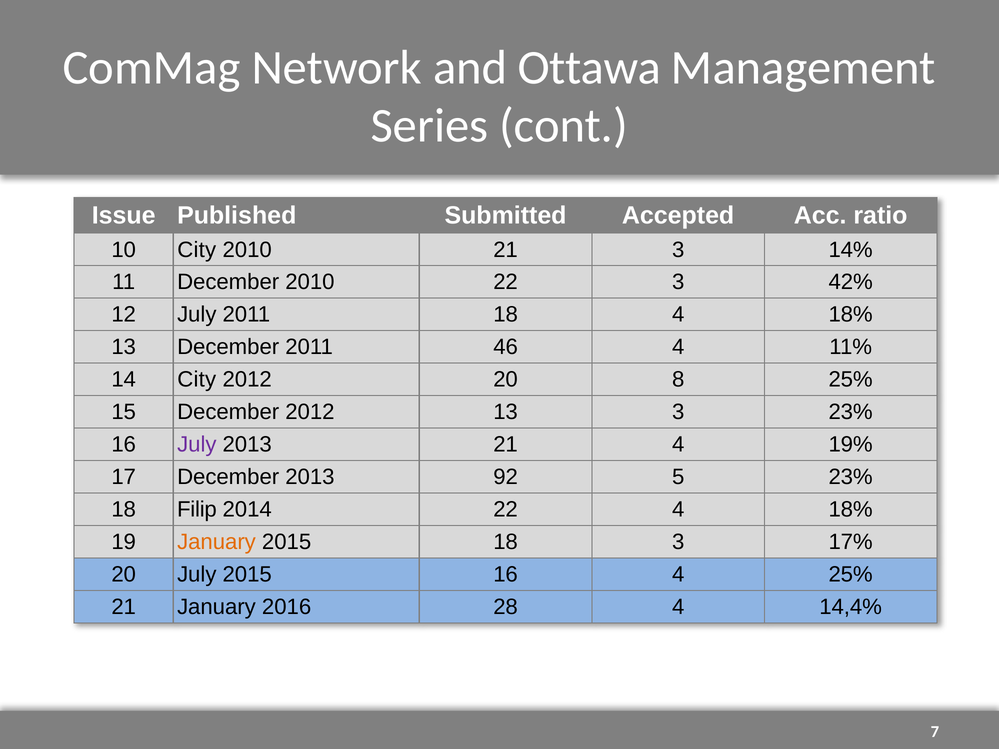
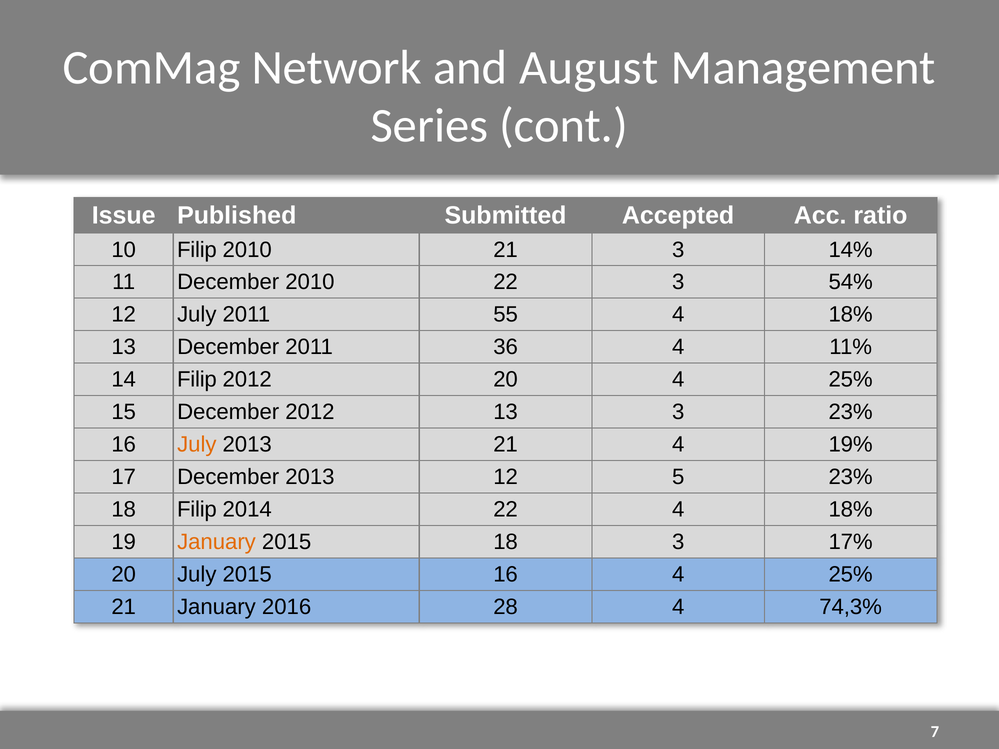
Ottawa: Ottawa -> August
10 City: City -> Filip
42%: 42% -> 54%
2011 18: 18 -> 55
46: 46 -> 36
14 City: City -> Filip
20 8: 8 -> 4
July at (197, 445) colour: purple -> orange
2013 92: 92 -> 12
14,4%: 14,4% -> 74,3%
